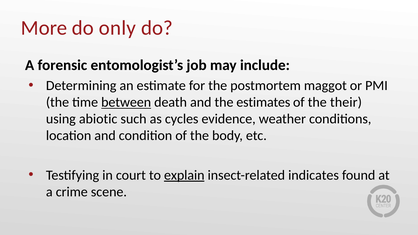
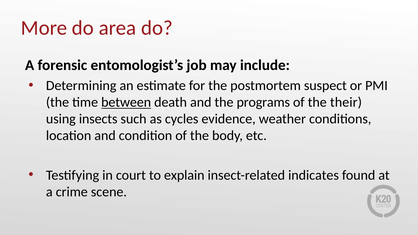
only: only -> area
maggot: maggot -> suspect
estimates: estimates -> programs
abiotic: abiotic -> insects
explain underline: present -> none
